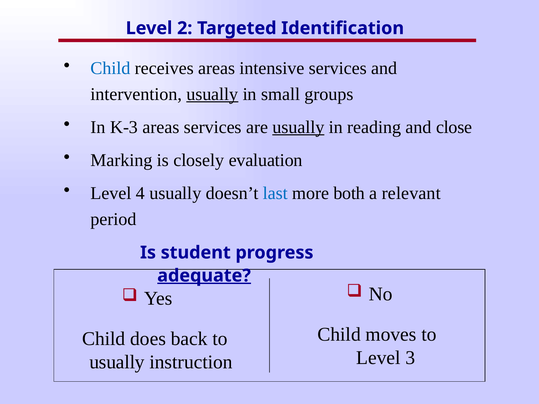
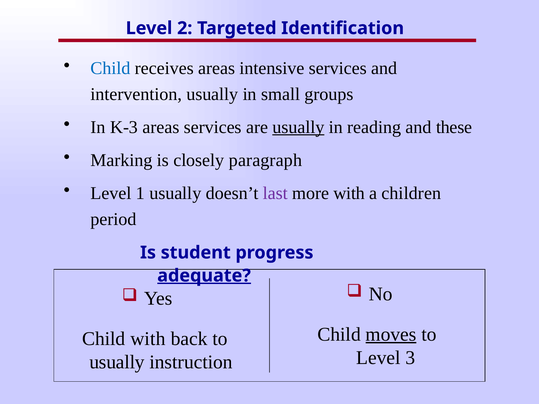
usually at (212, 94) underline: present -> none
close: close -> these
evaluation: evaluation -> paragraph
4: 4 -> 1
last colour: blue -> purple
more both: both -> with
relevant: relevant -> children
moves underline: none -> present
Child does: does -> with
